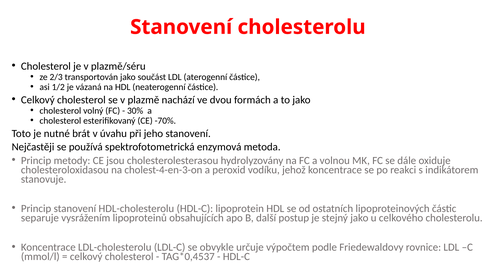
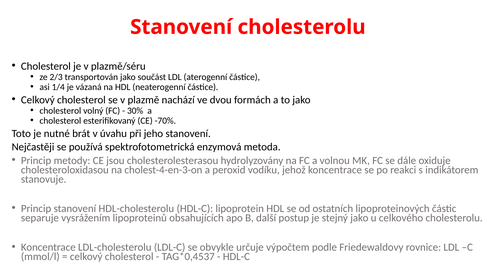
1/2: 1/2 -> 1/4
